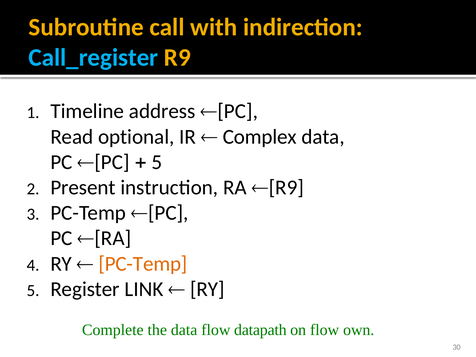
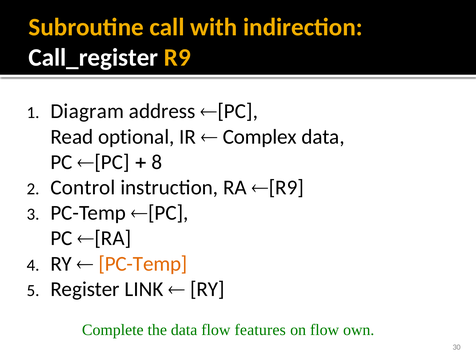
Call_register colour: light blue -> white
Timeline: Timeline -> Diagram
5 at (157, 162): 5 -> 8
Present: Present -> Control
datapath: datapath -> features
